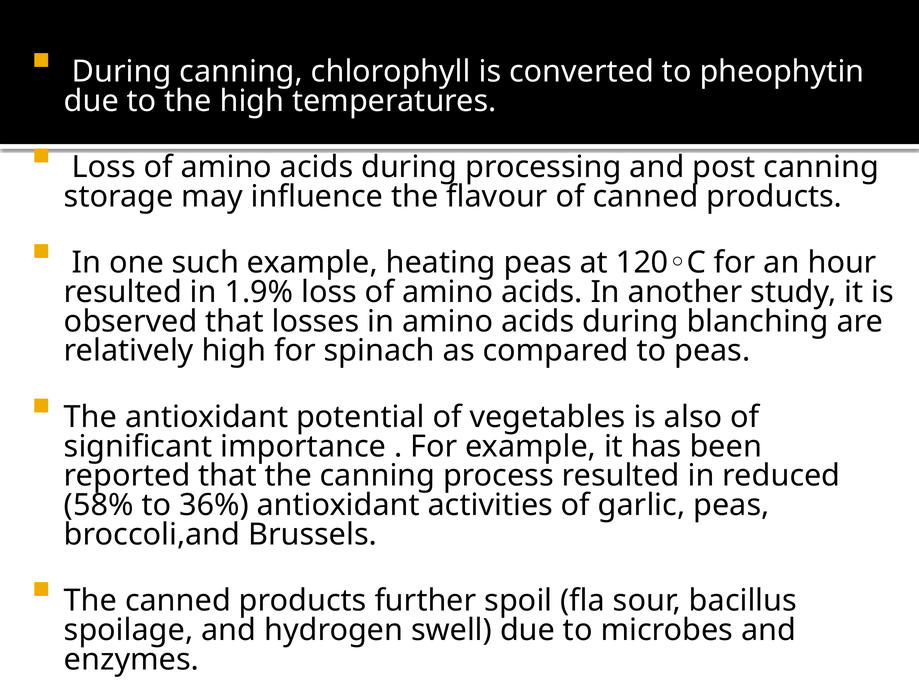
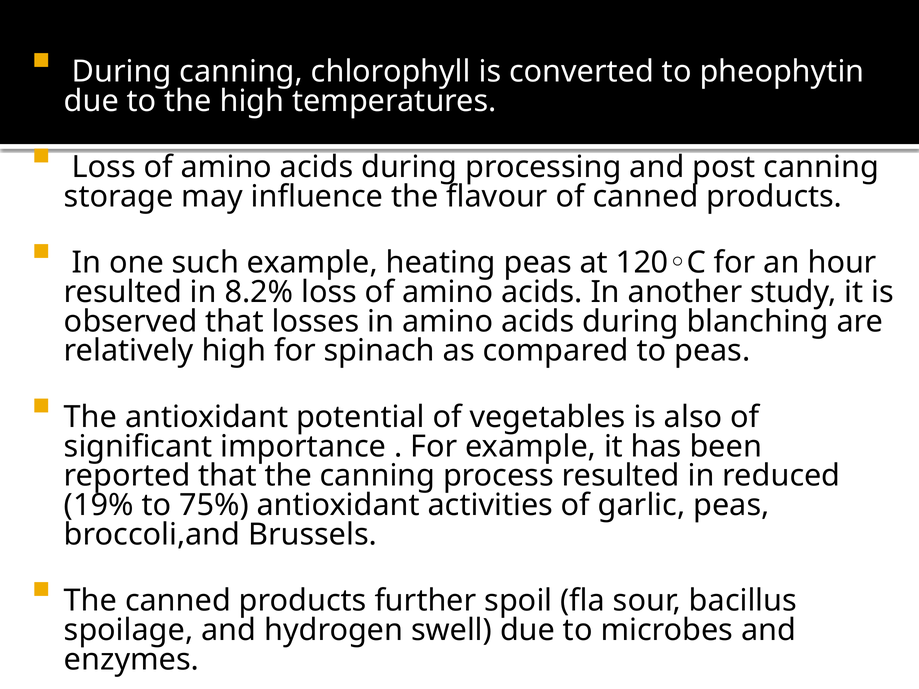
1.9%: 1.9% -> 8.2%
58%: 58% -> 19%
36%: 36% -> 75%
